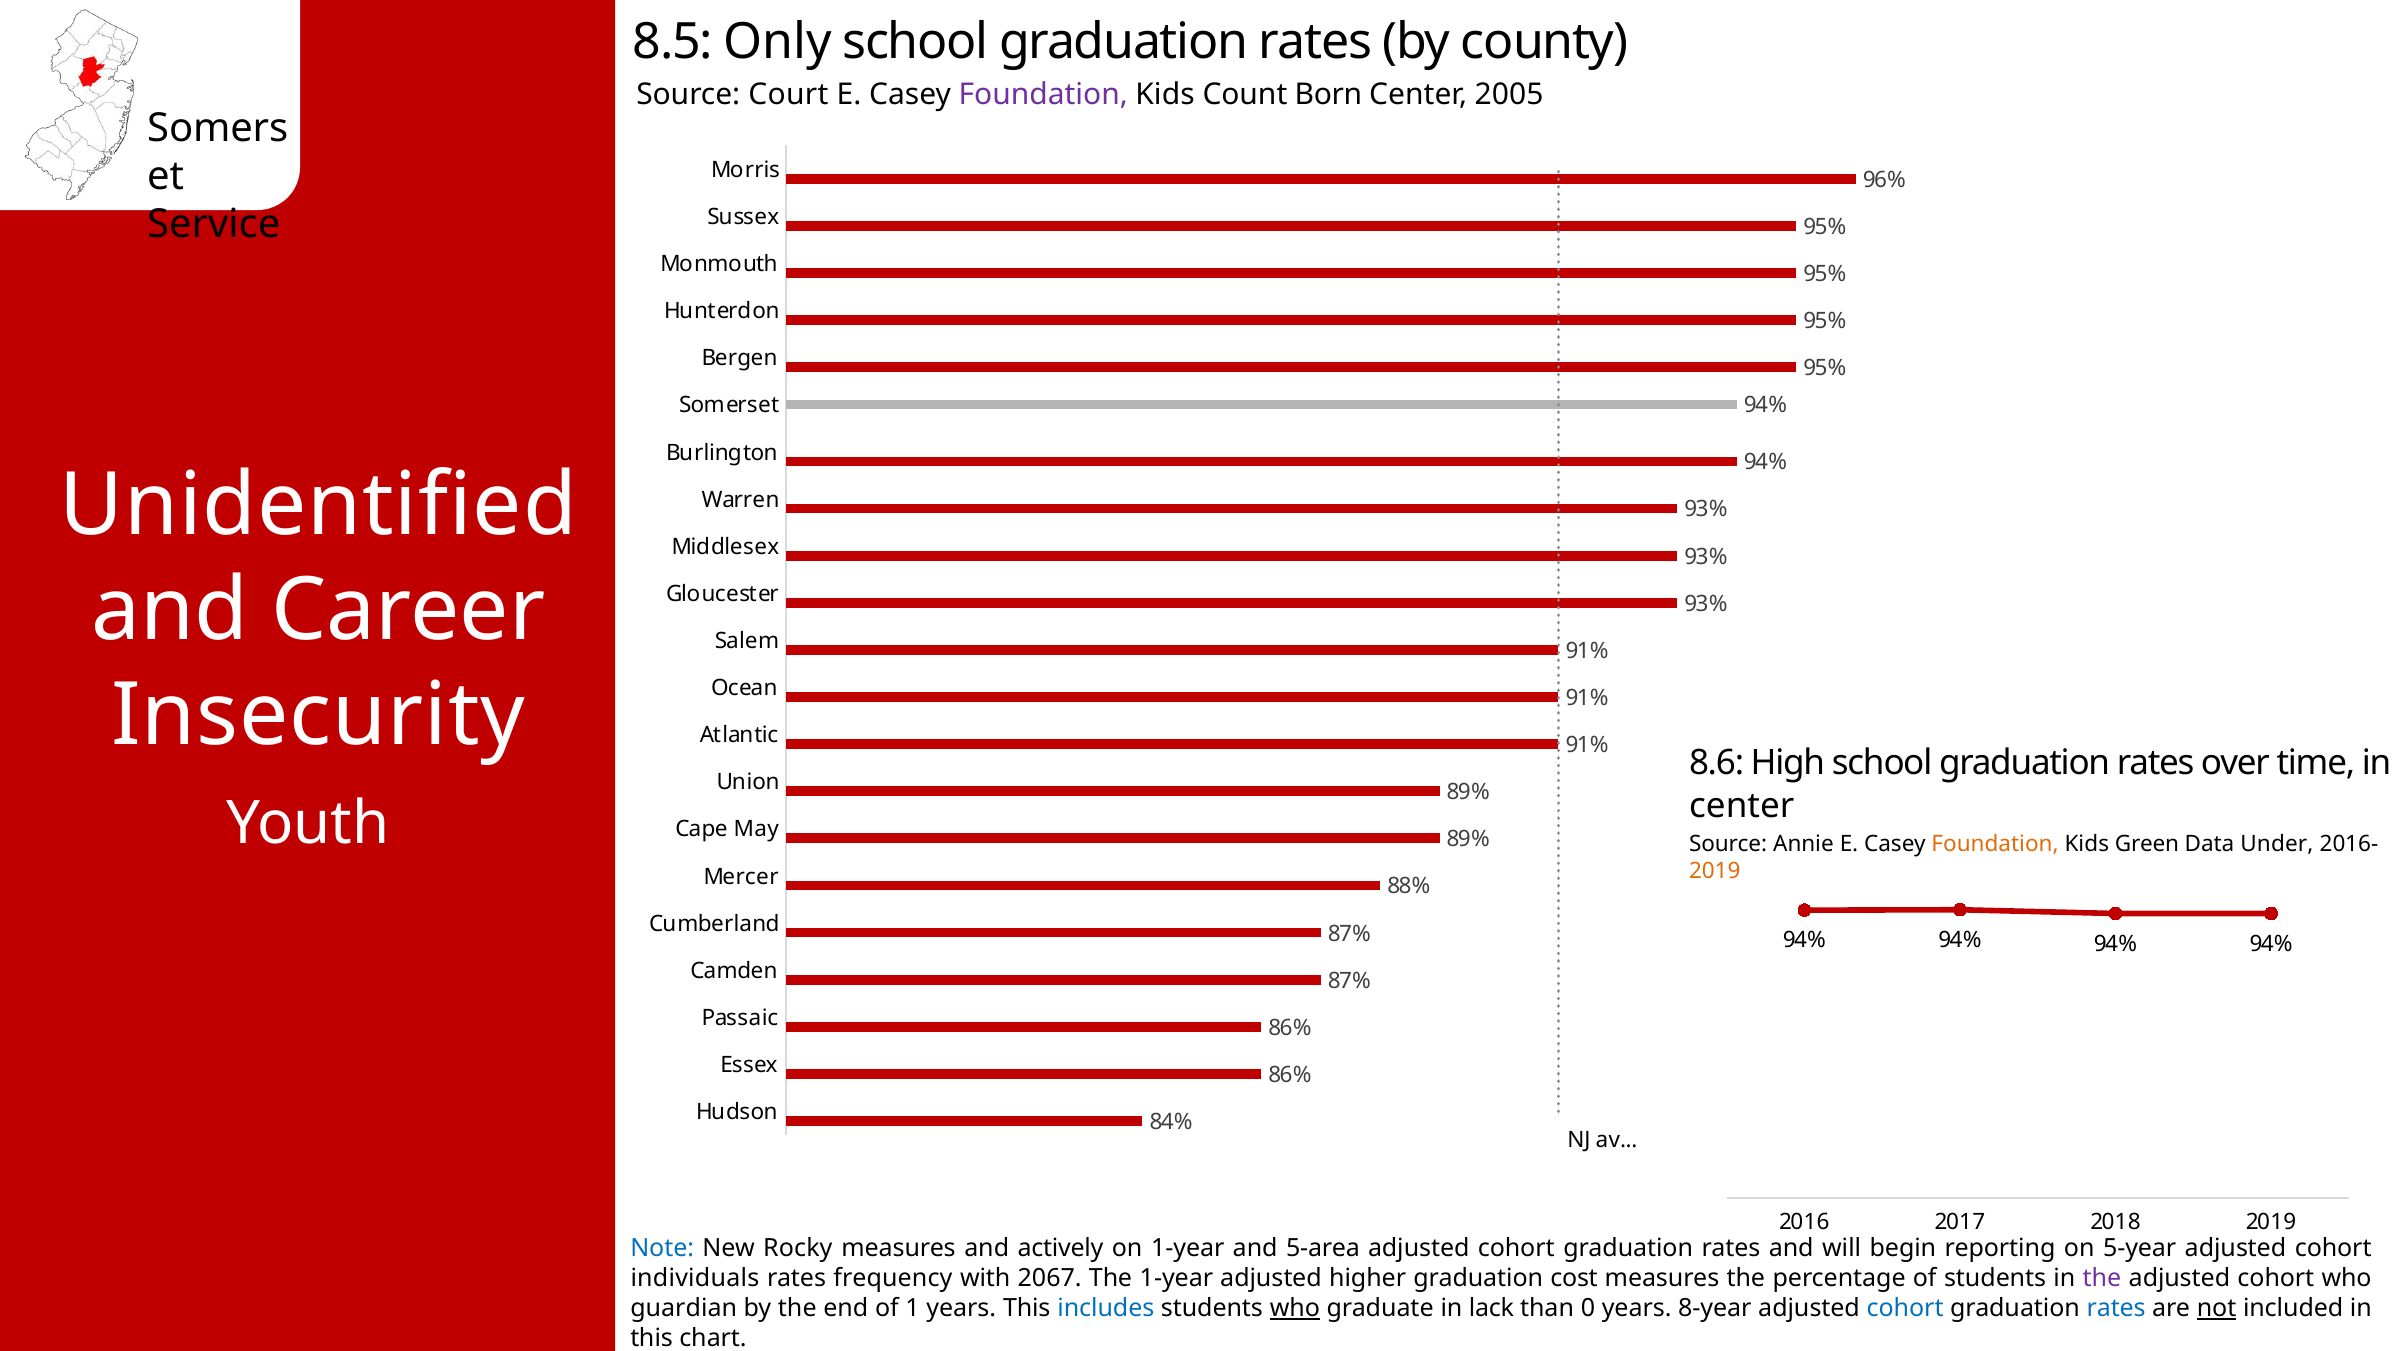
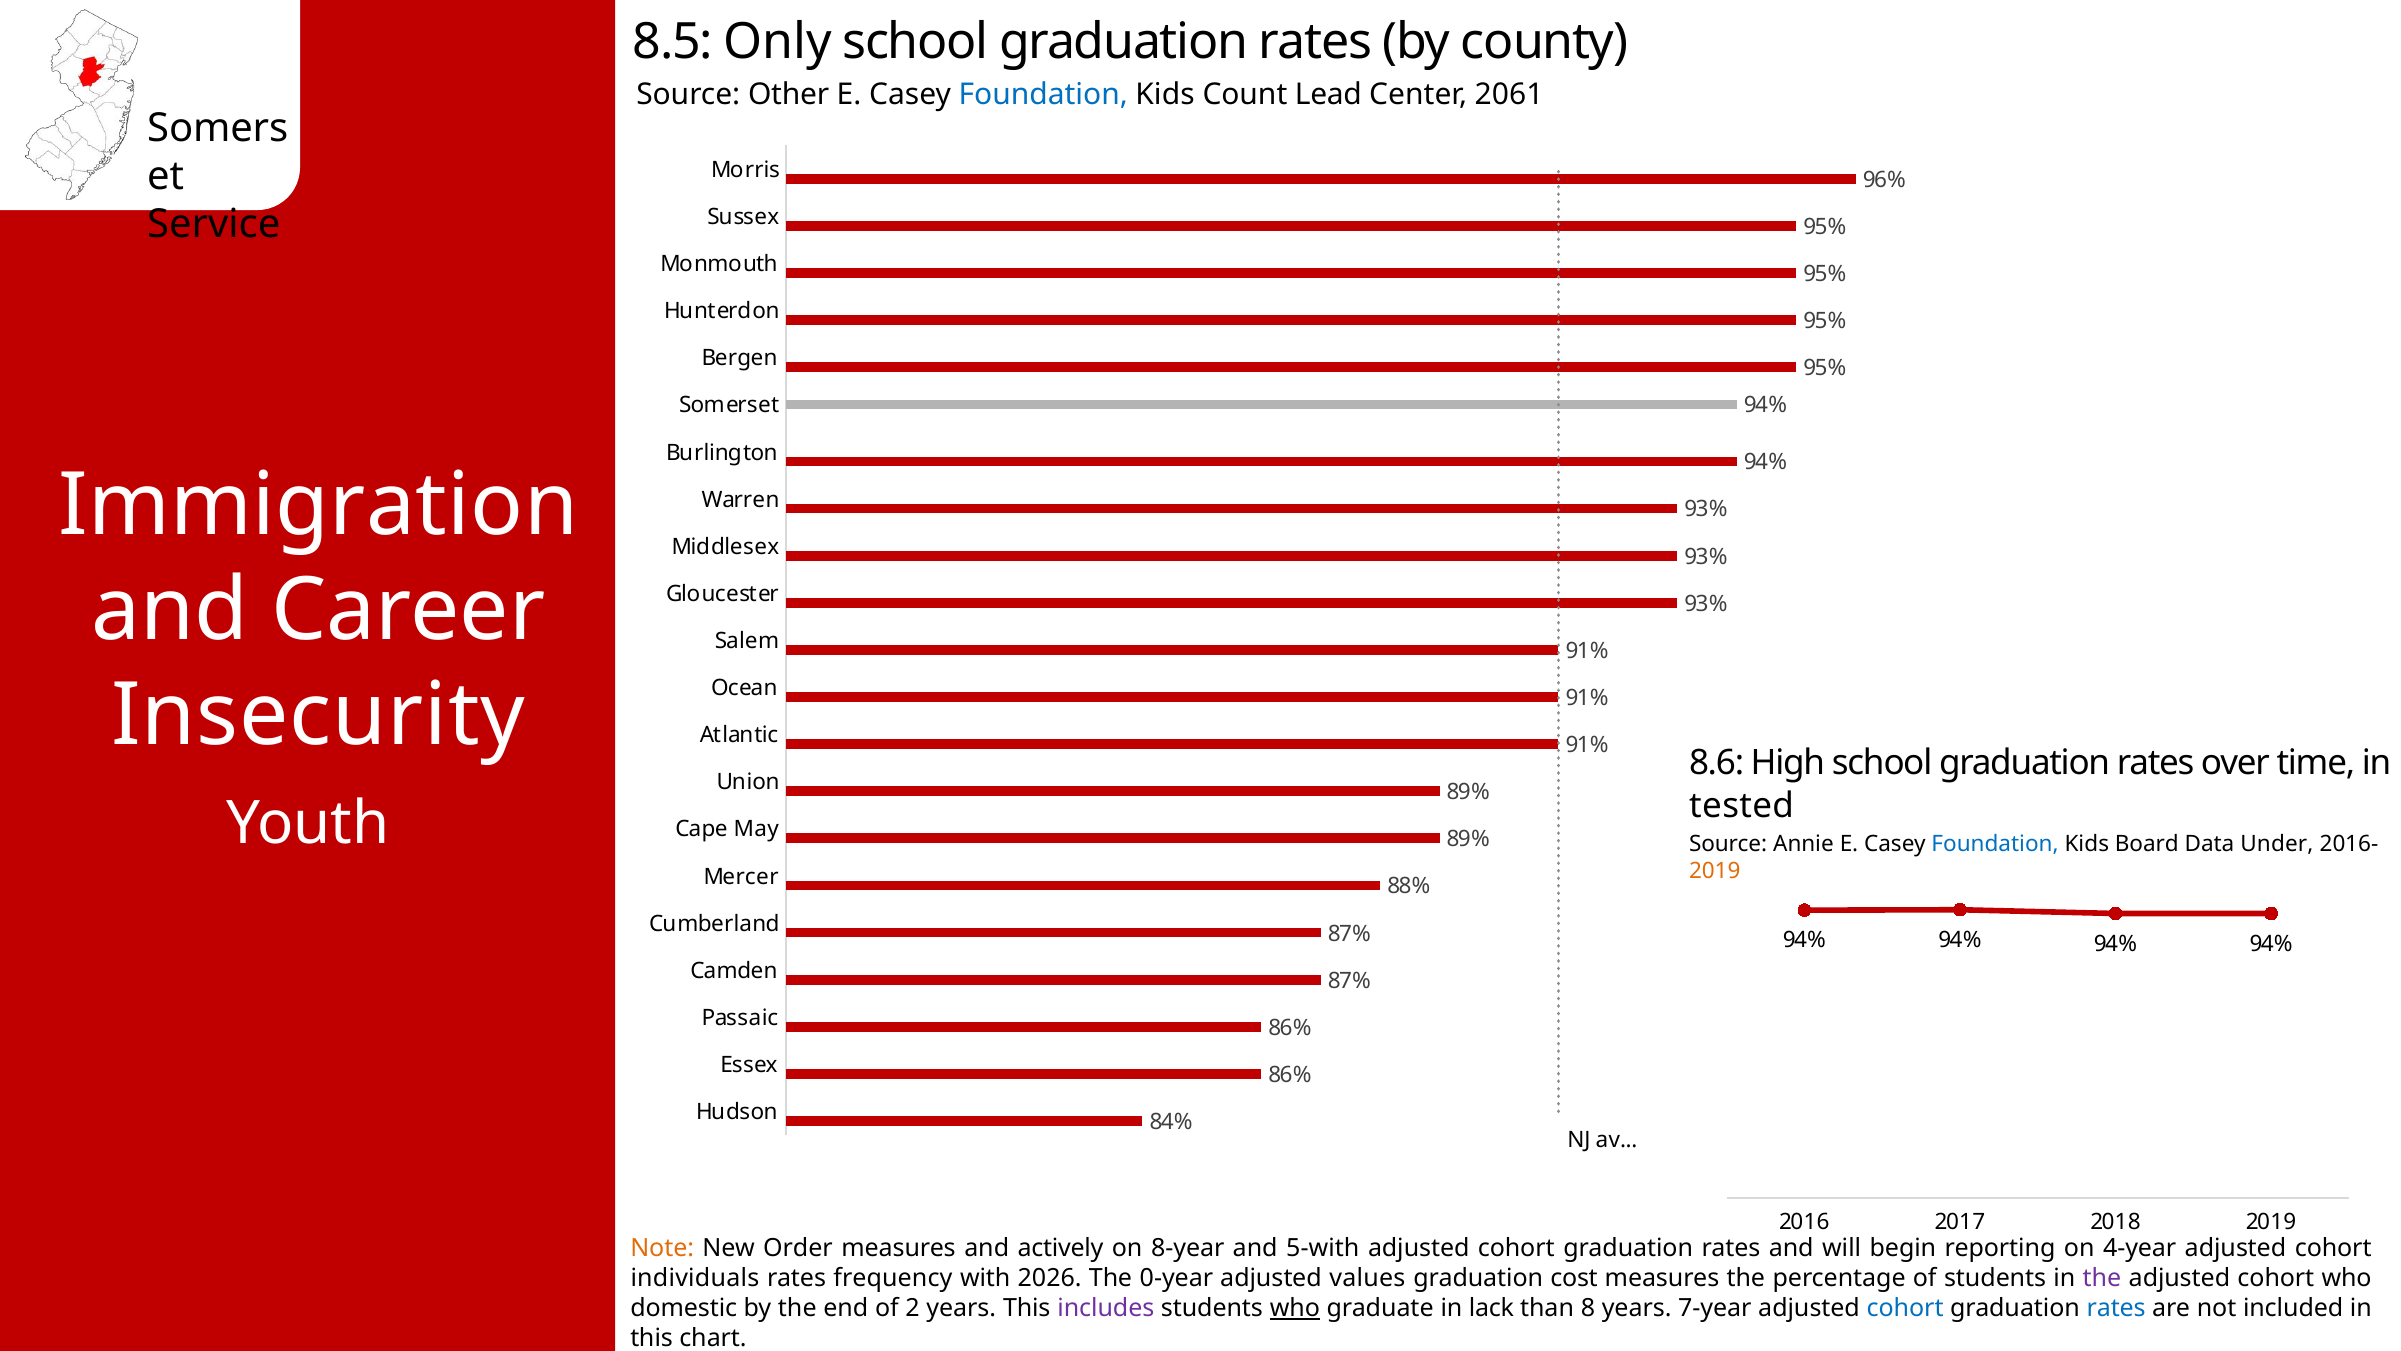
Court: Court -> Other
Foundation at (1043, 95) colour: purple -> blue
Born: Born -> Lead
2005: 2005 -> 2061
Unidentified: Unidentified -> Immigration
center at (1742, 805): center -> tested
Foundation at (1995, 844) colour: orange -> blue
Green: Green -> Board
Note colour: blue -> orange
Rocky: Rocky -> Order
on 1-year: 1-year -> 8-year
5-area: 5-area -> 5-with
5-year: 5-year -> 4-year
2067: 2067 -> 2026
The 1-year: 1-year -> 0-year
higher: higher -> values
guardian: guardian -> domestic
1: 1 -> 2
includes colour: blue -> purple
0: 0 -> 8
8-year: 8-year -> 7-year
not underline: present -> none
